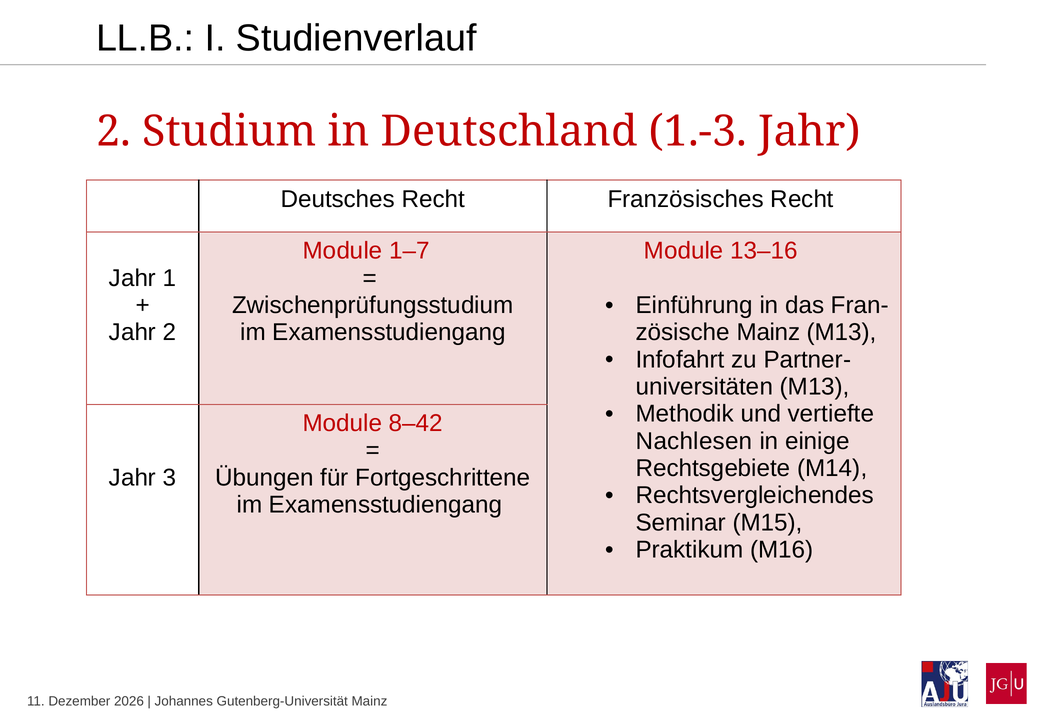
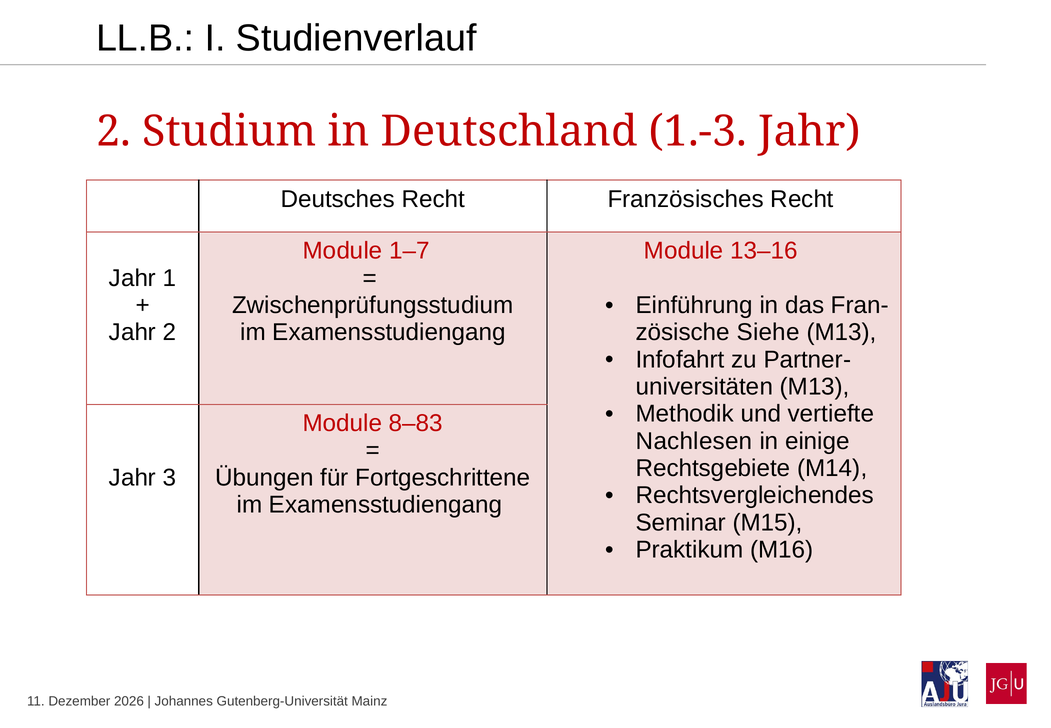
Mainz at (768, 332): Mainz -> Siehe
8–42: 8–42 -> 8–83
